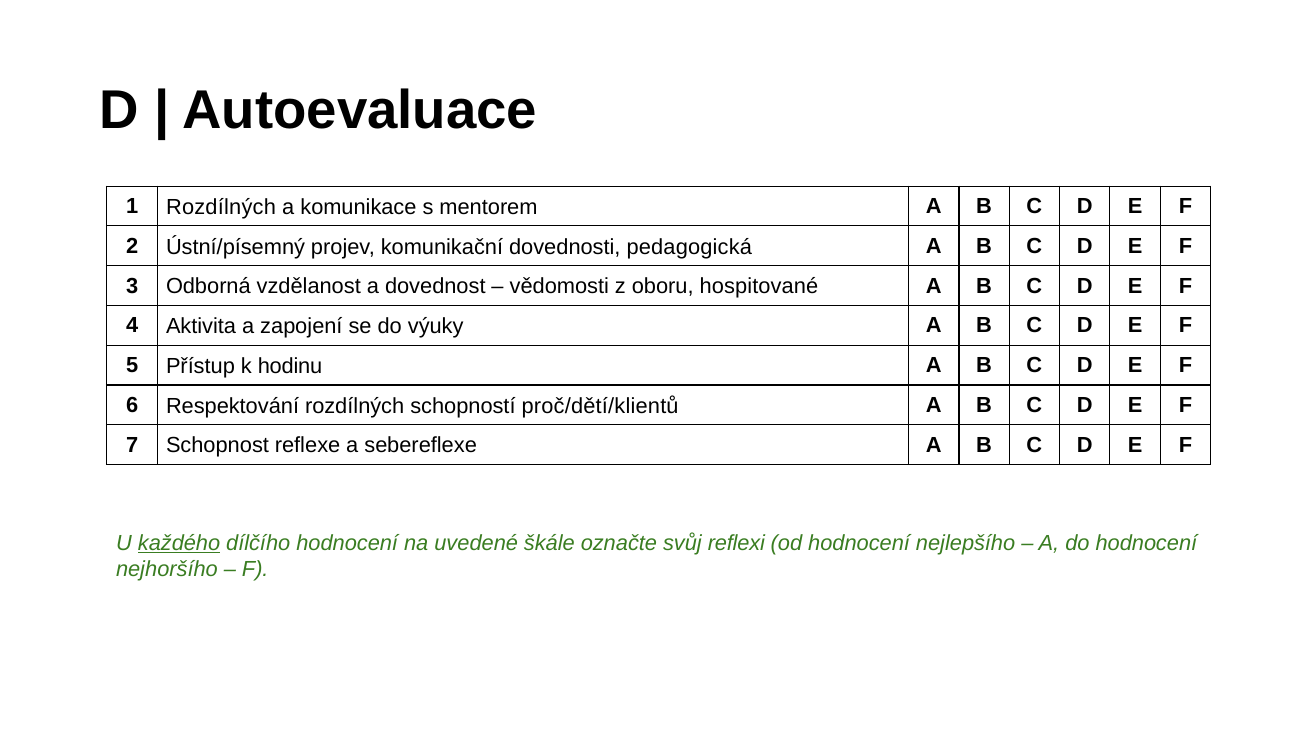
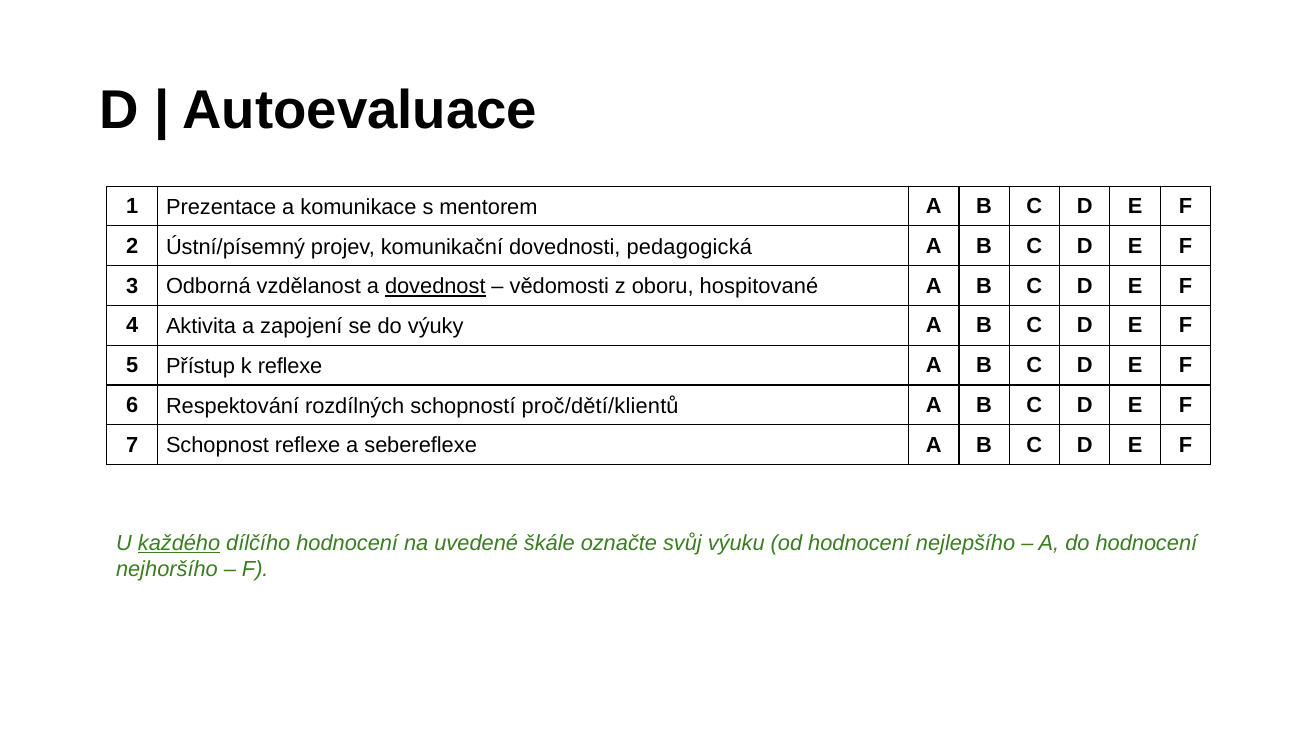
1 Rozdílných: Rozdílných -> Prezentace
dovednost underline: none -> present
k hodinu: hodinu -> reflexe
reflexi: reflexi -> výuku
